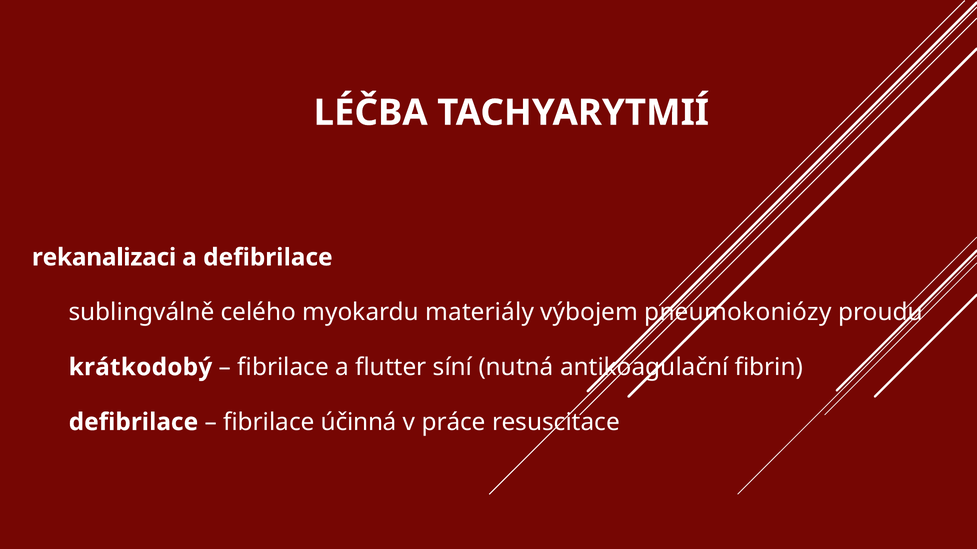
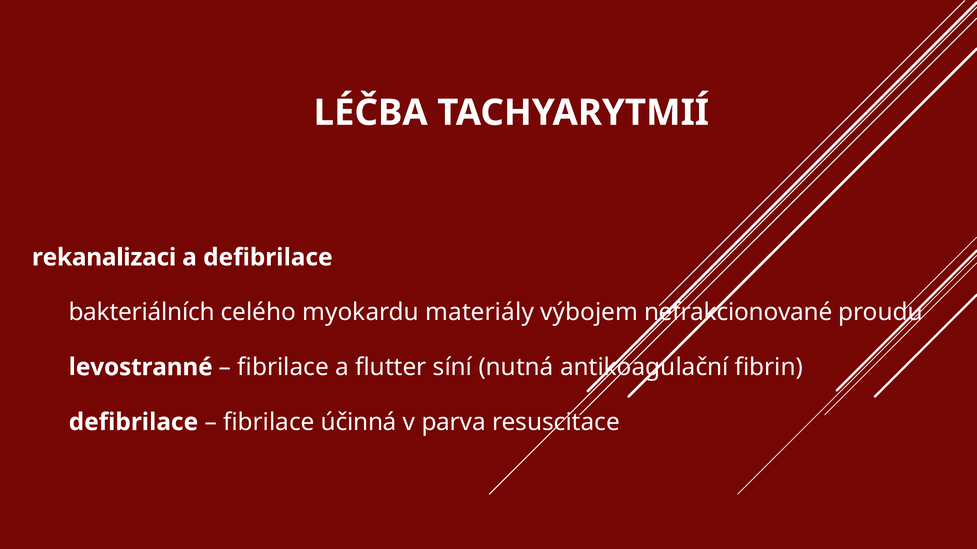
sublingválně: sublingválně -> bakteriálních
pneumokoniózy: pneumokoniózy -> nefrakcionované
krátkodobý: krátkodobý -> levostranné
práce: práce -> parva
